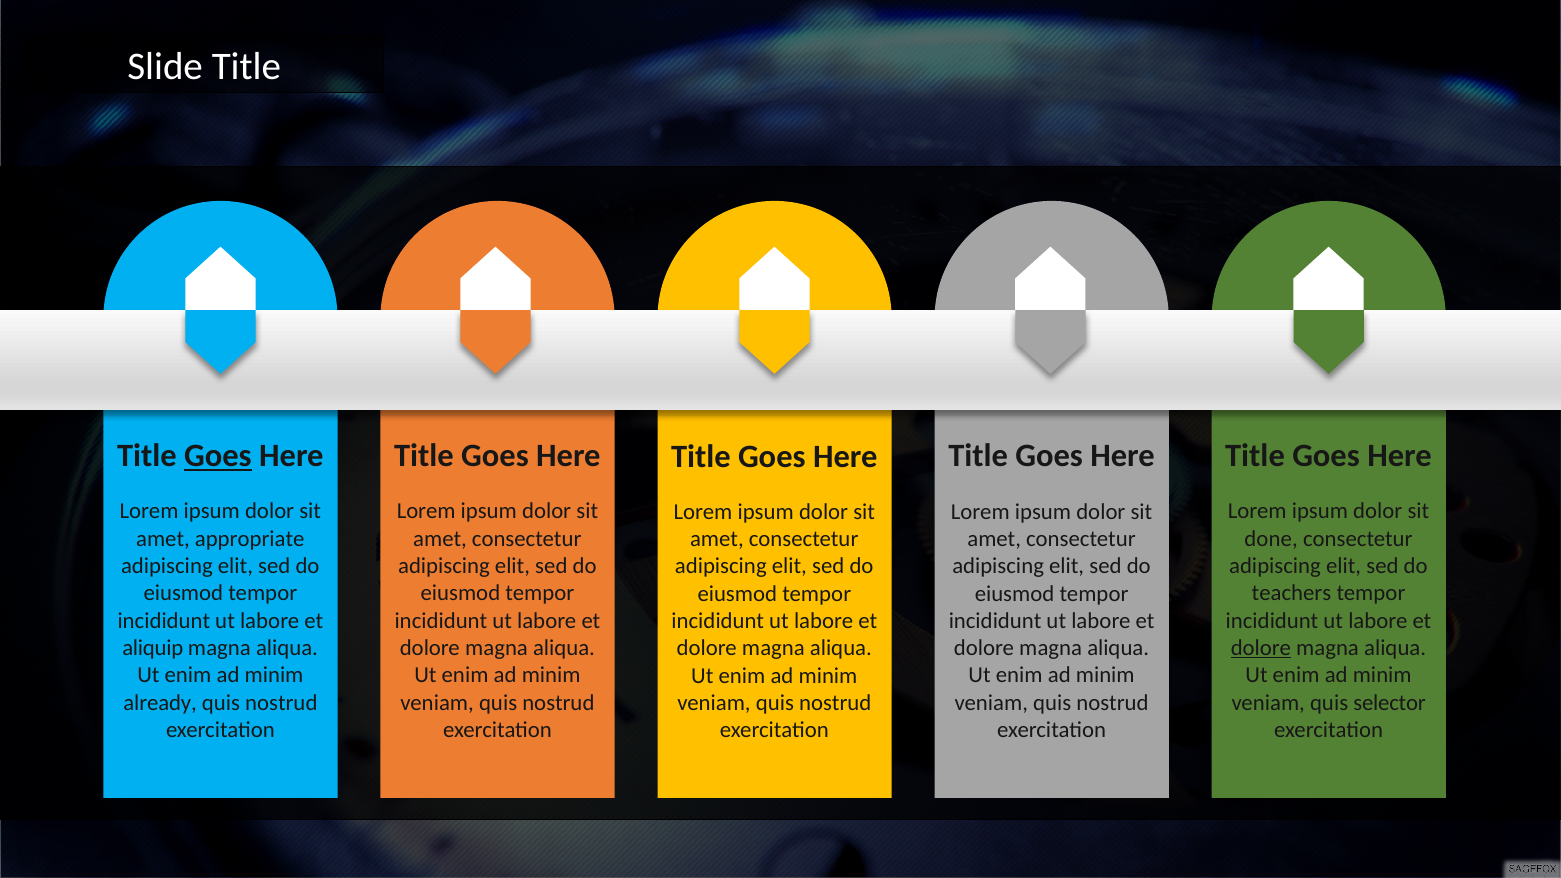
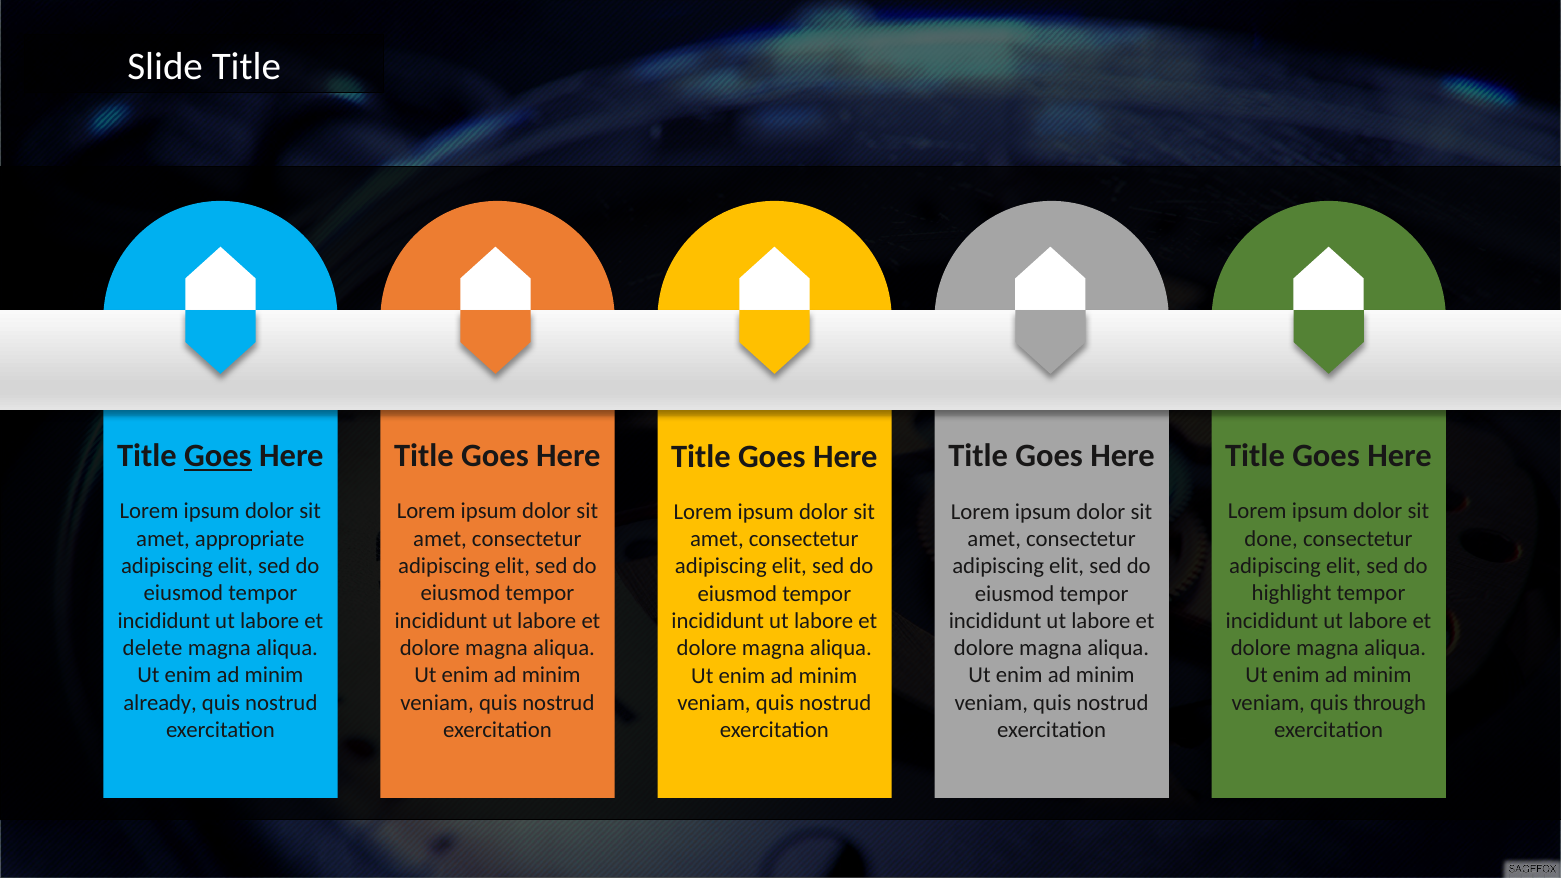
teachers: teachers -> highlight
aliquip: aliquip -> delete
dolore at (1261, 648) underline: present -> none
selector: selector -> through
